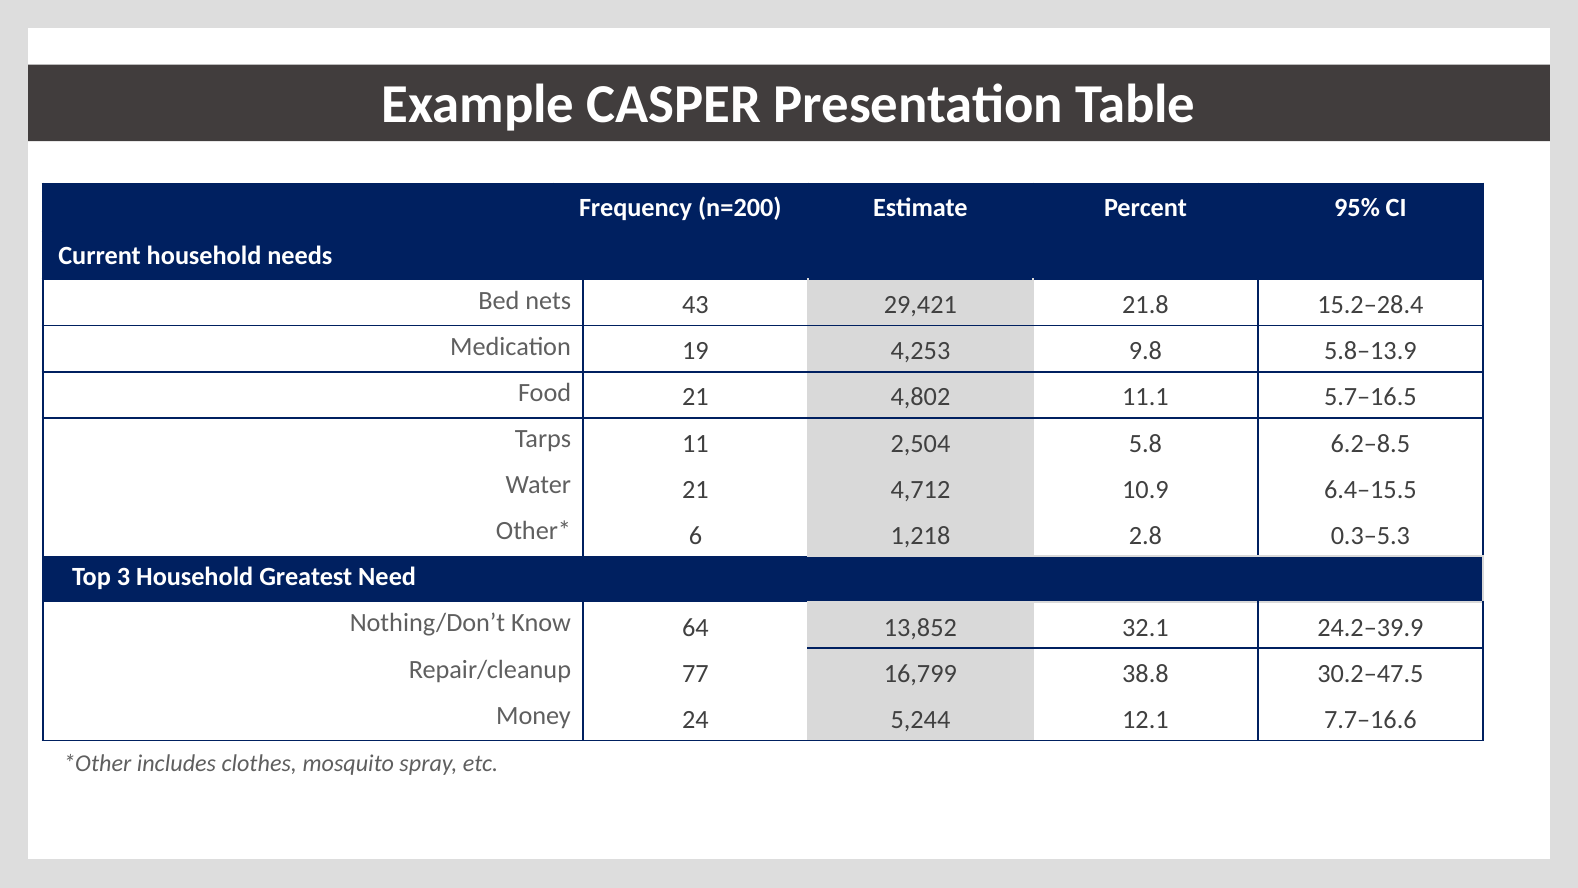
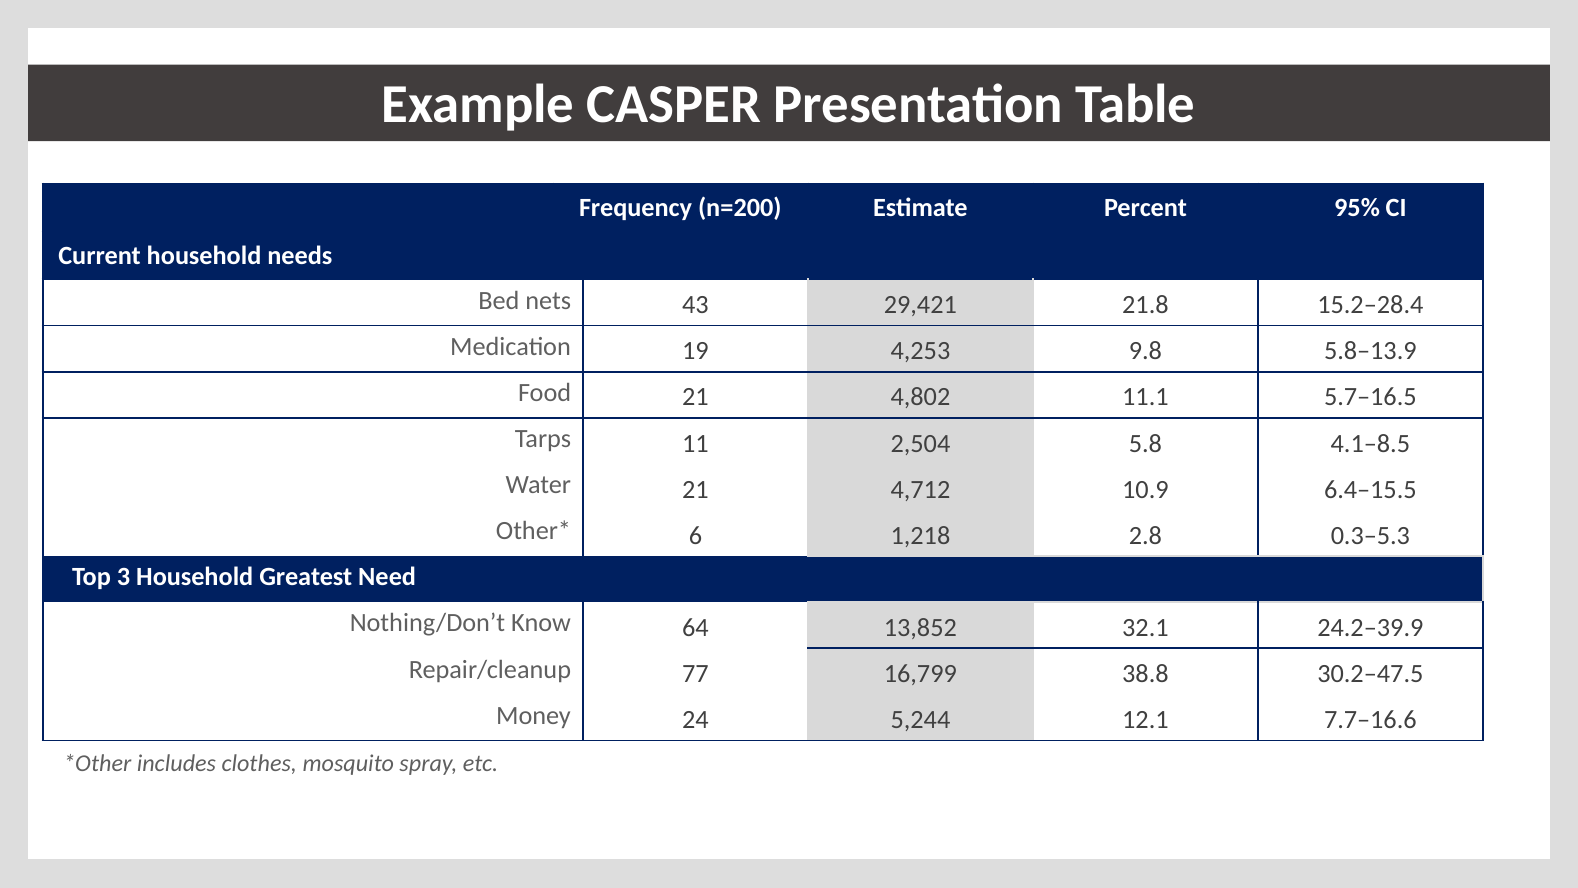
6.2–8.5: 6.2–8.5 -> 4.1–8.5
